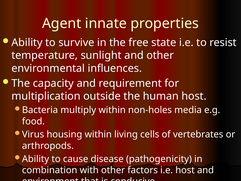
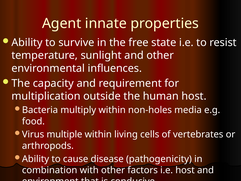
housing: housing -> multiple
